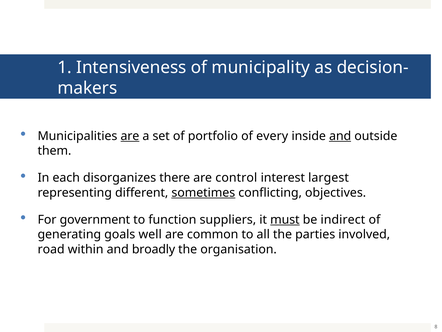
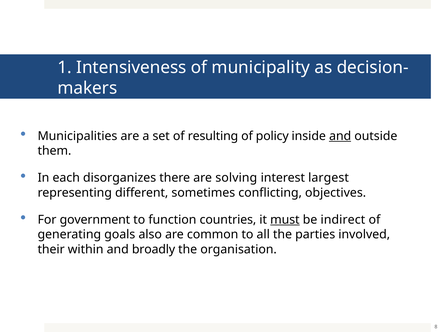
are at (130, 136) underline: present -> none
portfolio: portfolio -> resulting
every: every -> policy
control: control -> solving
sometimes underline: present -> none
suppliers: suppliers -> countries
well: well -> also
road: road -> their
